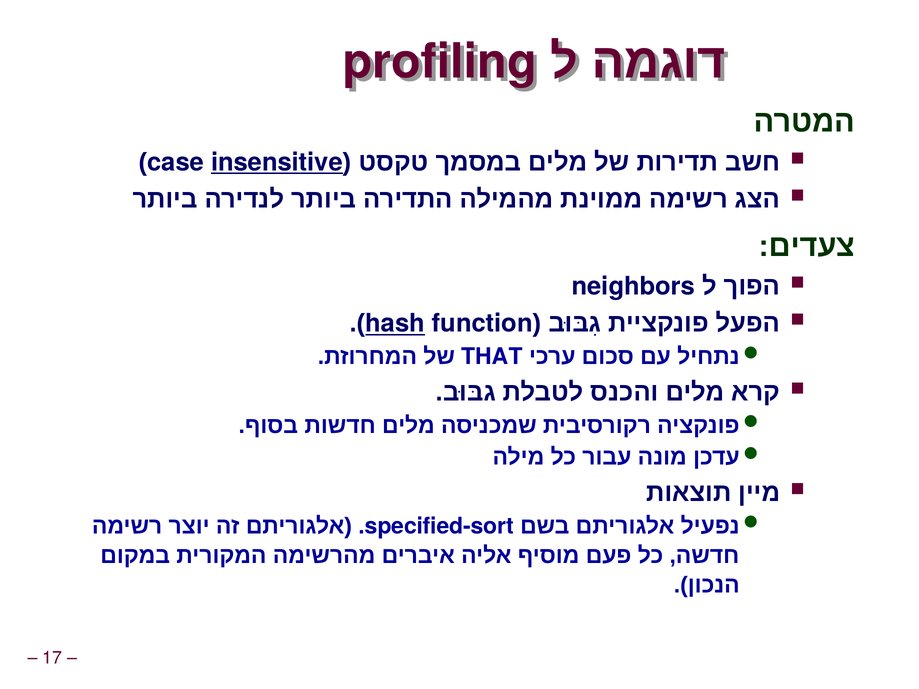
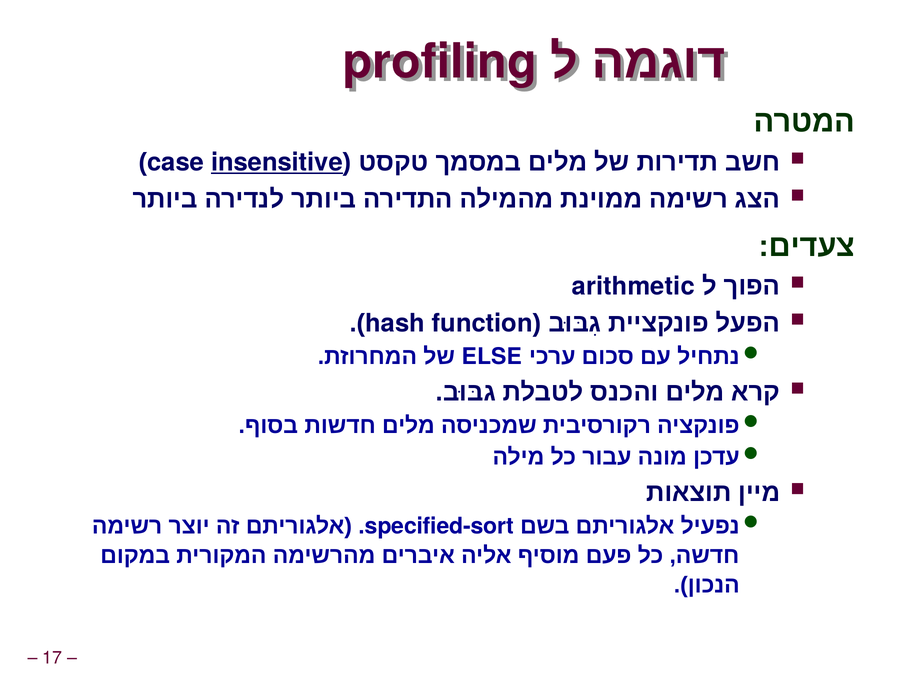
neighbors: neighbors -> arithmetic
hash underline: present -> none
THAT: THAT -> ELSE
